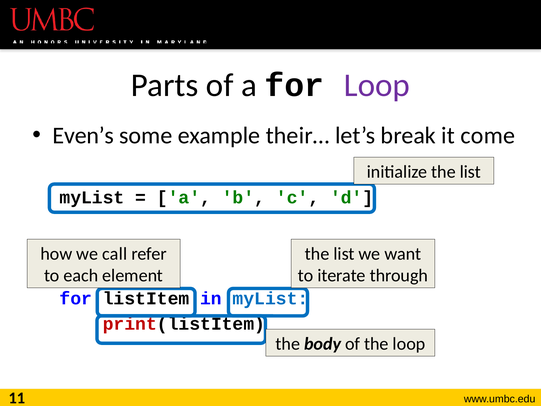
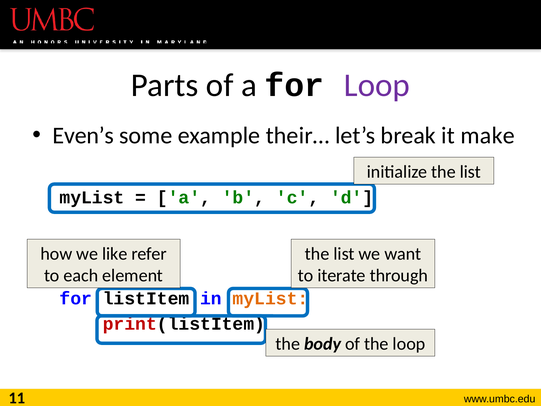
come: come -> make
call: call -> like
myList at (271, 298) colour: blue -> orange
